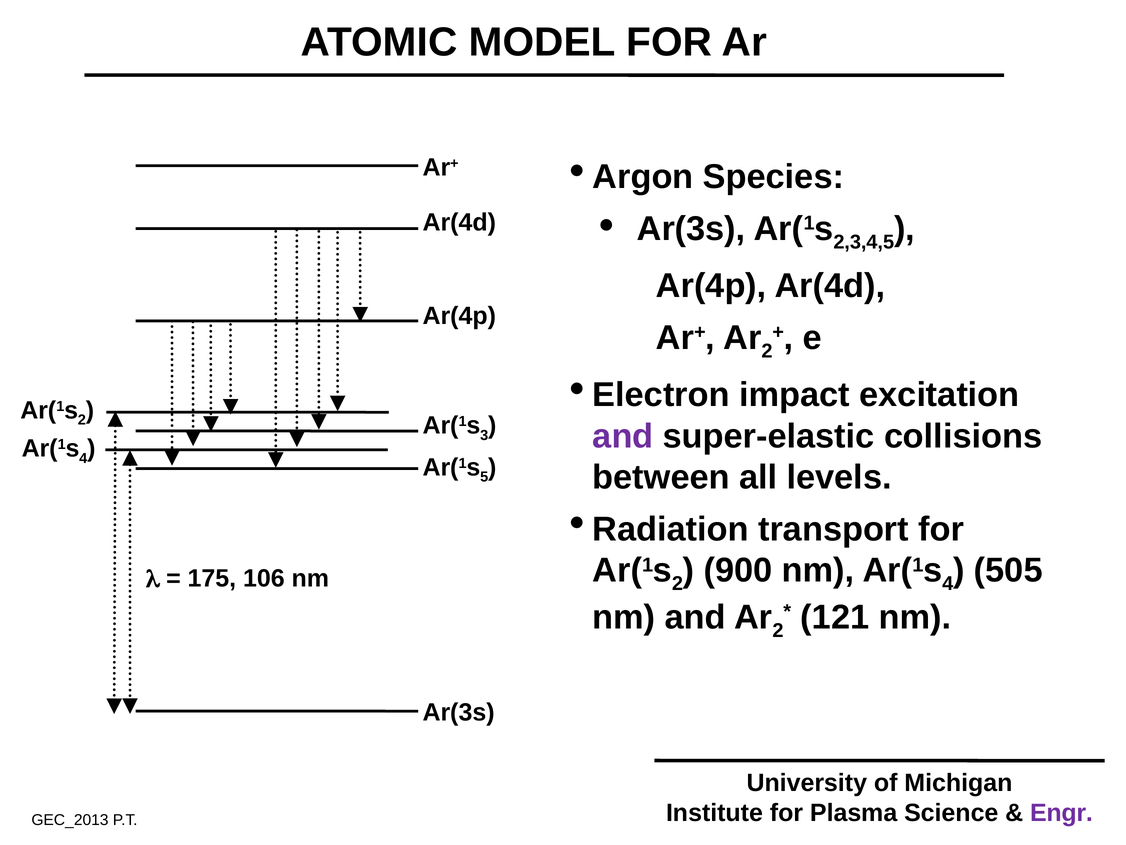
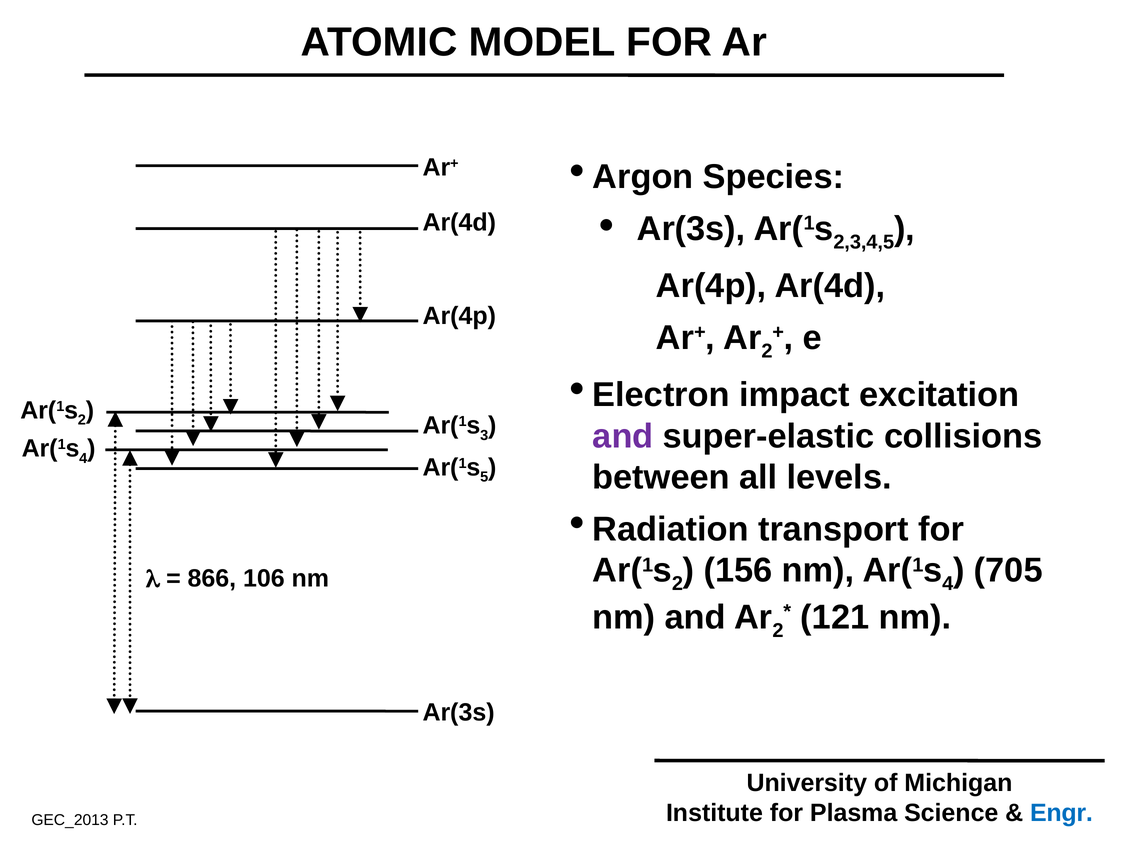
900: 900 -> 156
505: 505 -> 705
175: 175 -> 866
Engr colour: purple -> blue
